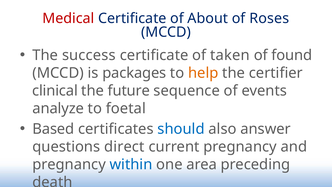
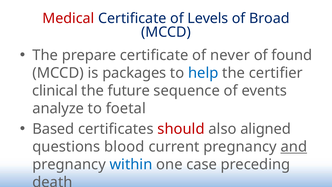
About: About -> Levels
Roses: Roses -> Broad
success: success -> prepare
taken: taken -> never
help colour: orange -> blue
should colour: blue -> red
answer: answer -> aligned
direct: direct -> blood
and underline: none -> present
area: area -> case
